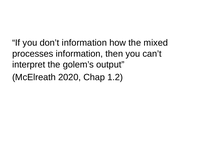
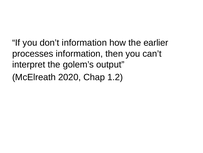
mixed: mixed -> earlier
